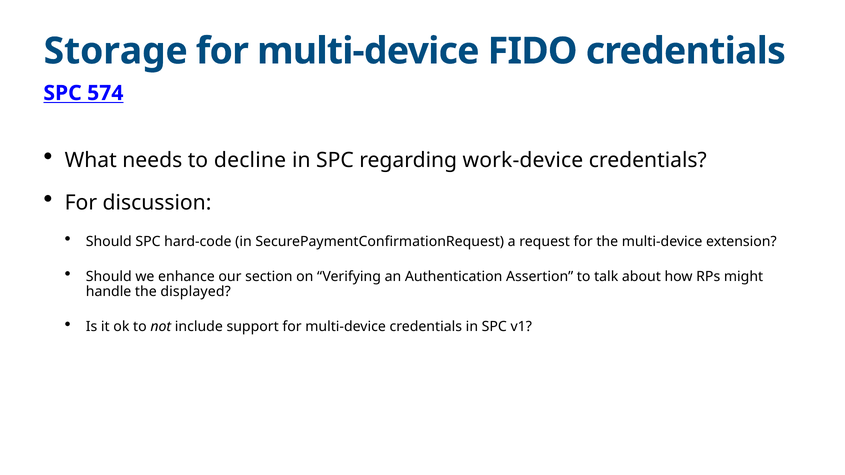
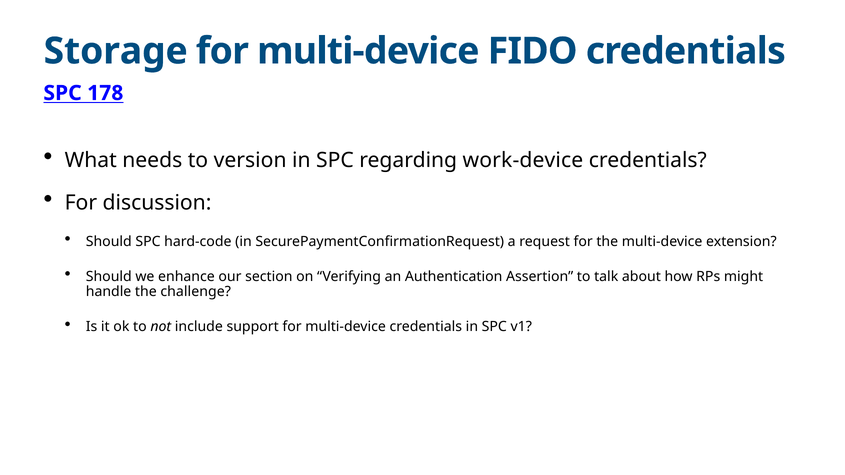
574: 574 -> 178
decline: decline -> version
displayed: displayed -> challenge
